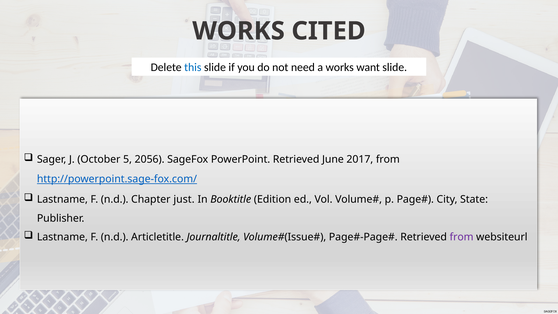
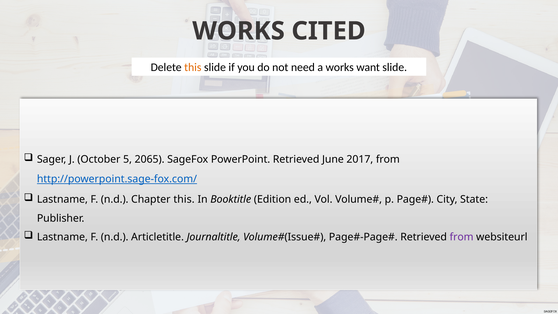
this at (193, 67) colour: blue -> orange
2056: 2056 -> 2065
Chapter just: just -> this
